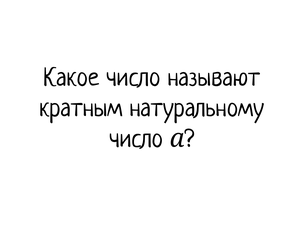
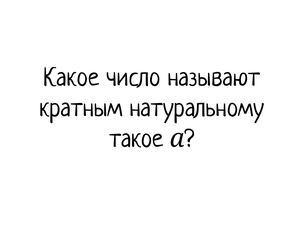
число at (136, 138): число -> такое
